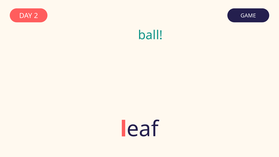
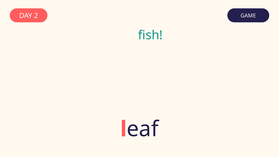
ball: ball -> fish
